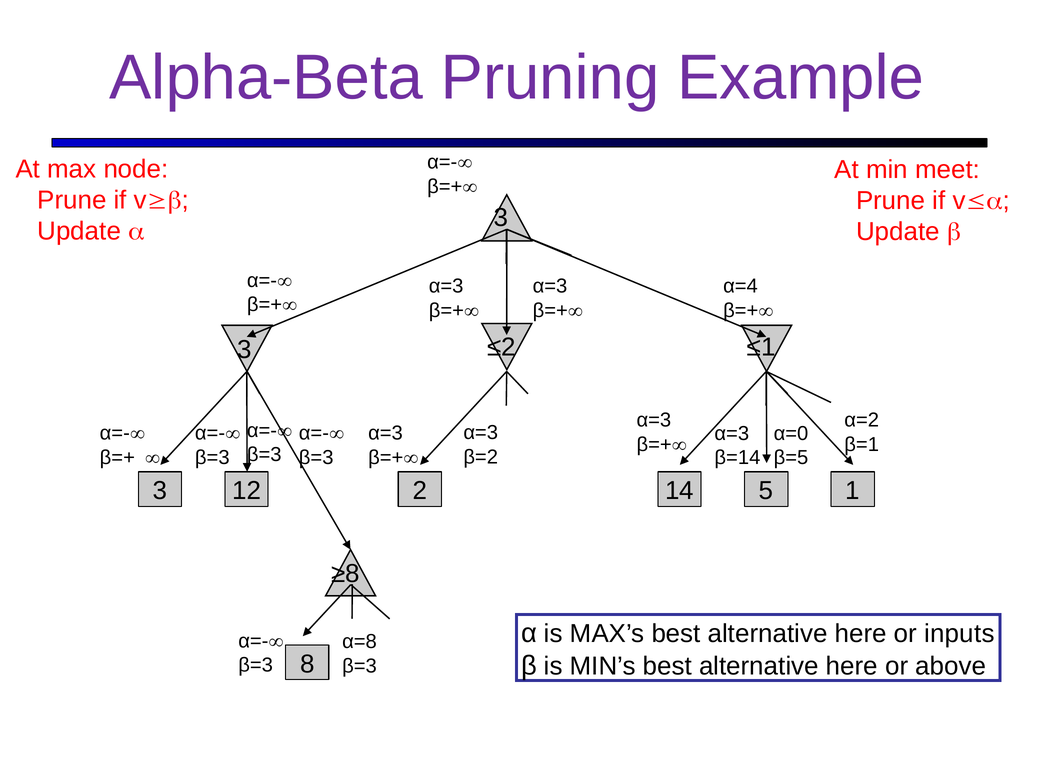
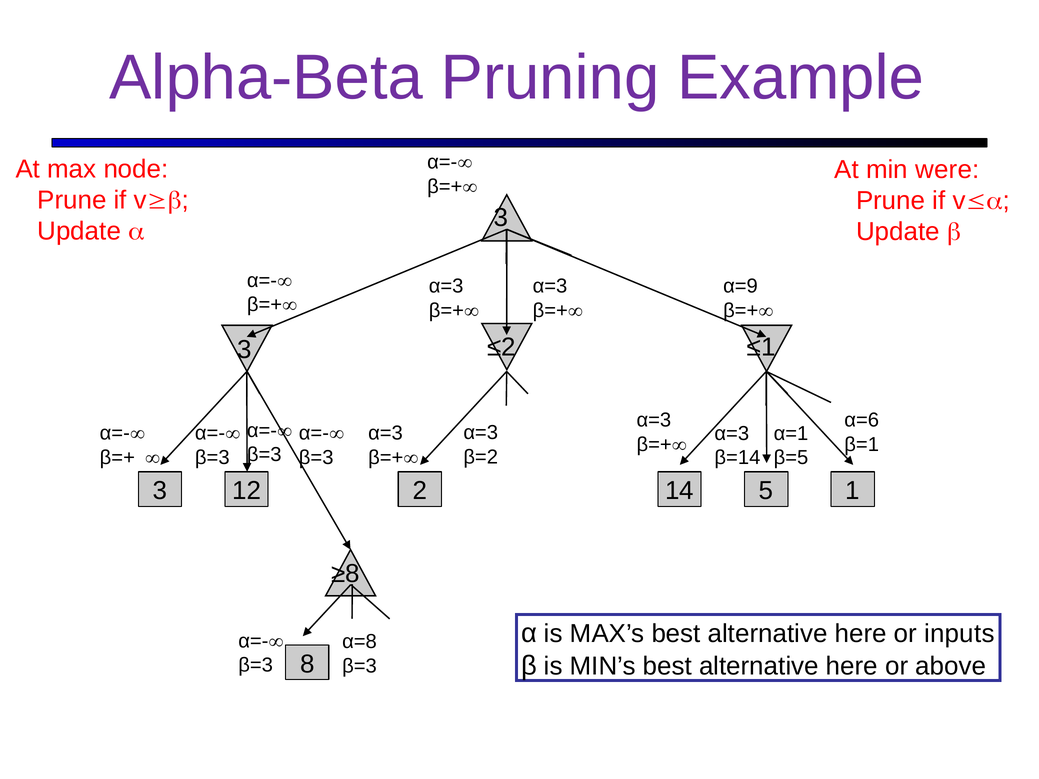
meet: meet -> were
α=4: α=4 -> α=9
α=2: α=2 -> α=6
α=0: α=0 -> α=1
